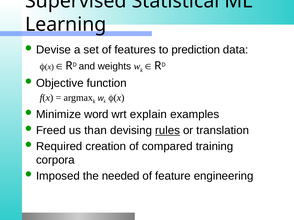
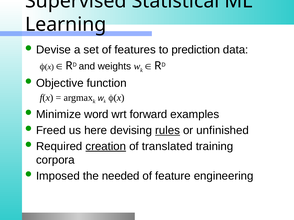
explain: explain -> forward
than: than -> here
translation: translation -> unfinished
creation underline: none -> present
compared: compared -> translated
